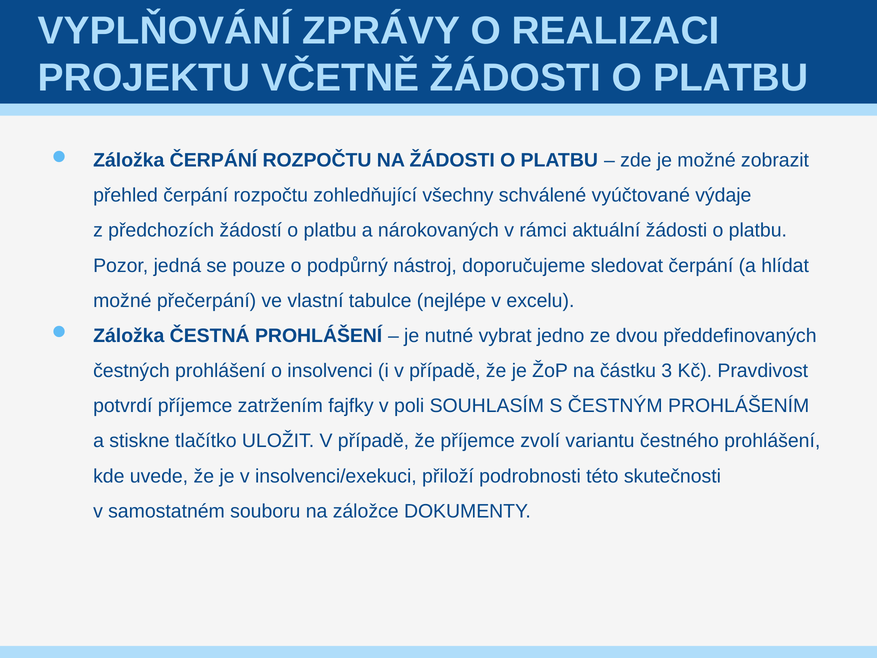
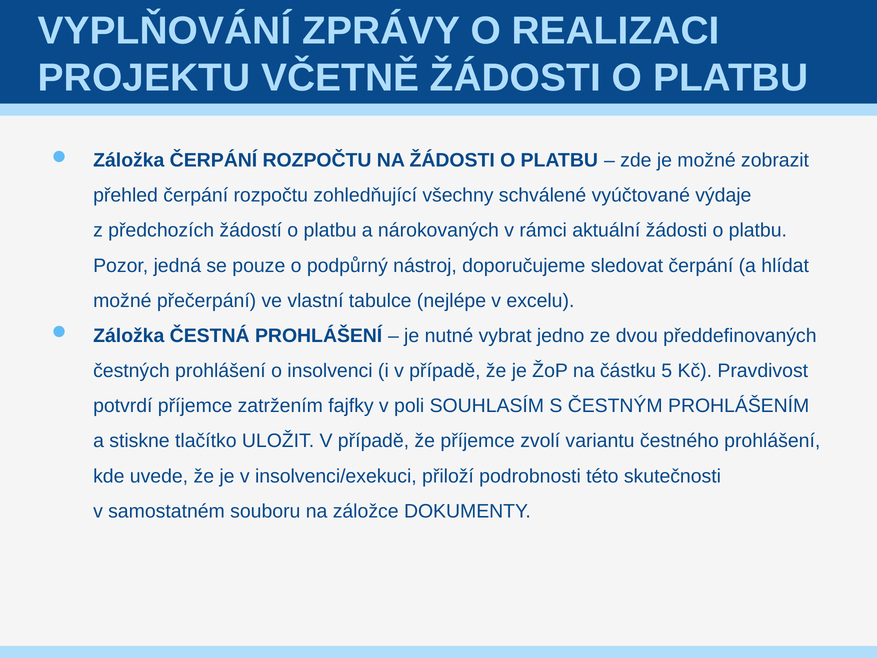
3: 3 -> 5
